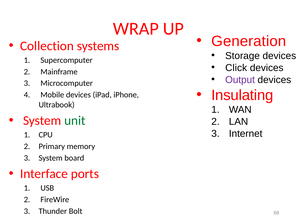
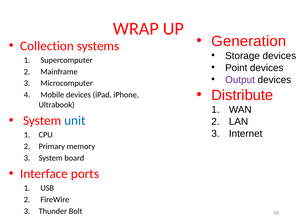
Click: Click -> Point
Insulating: Insulating -> Distribute
unit colour: green -> blue
